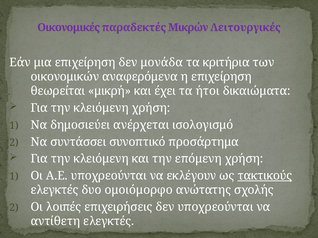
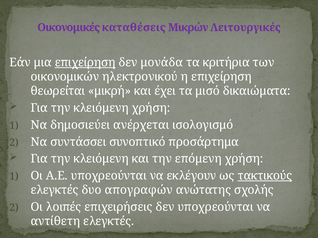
παραδεκτές: παραδεκτές -> καταθέσεις
επιχείρηση at (85, 63) underline: none -> present
αναφερόμενα: αναφερόμενα -> ηλεκτρονικού
ήτοι: ήτοι -> μισό
ομοιόμορφο: ομοιόμορφο -> απογραφών
